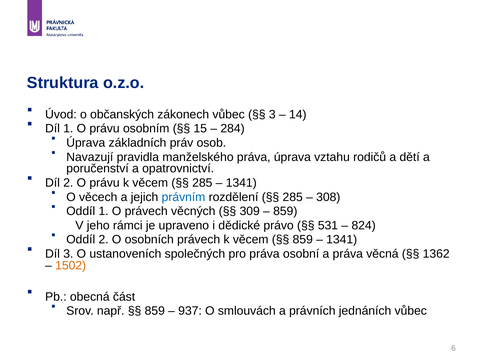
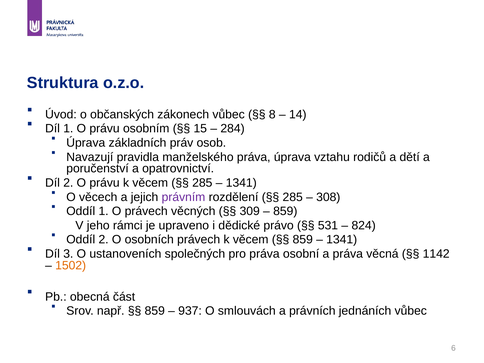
3 at (272, 114): 3 -> 8
právním colour: blue -> purple
1362: 1362 -> 1142
